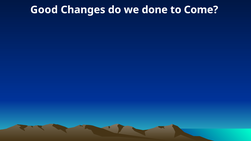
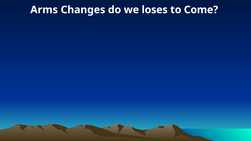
Good: Good -> Arms
done: done -> loses
